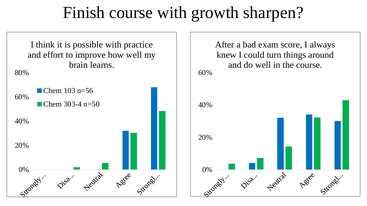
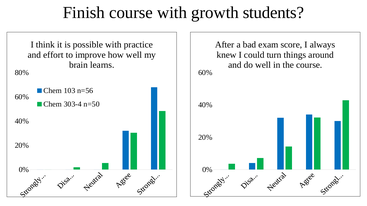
sharpen: sharpen -> students
